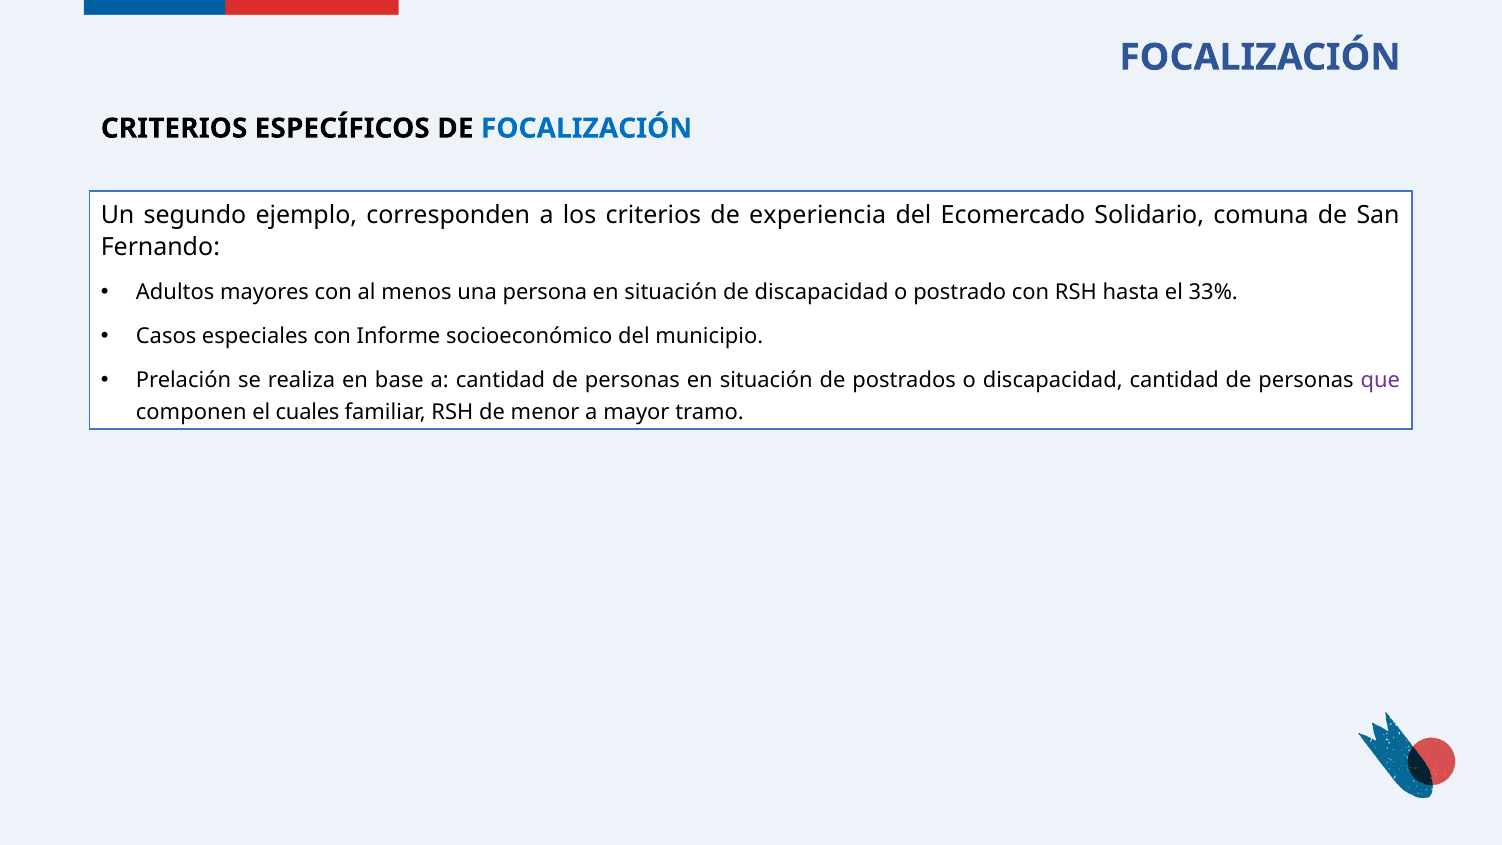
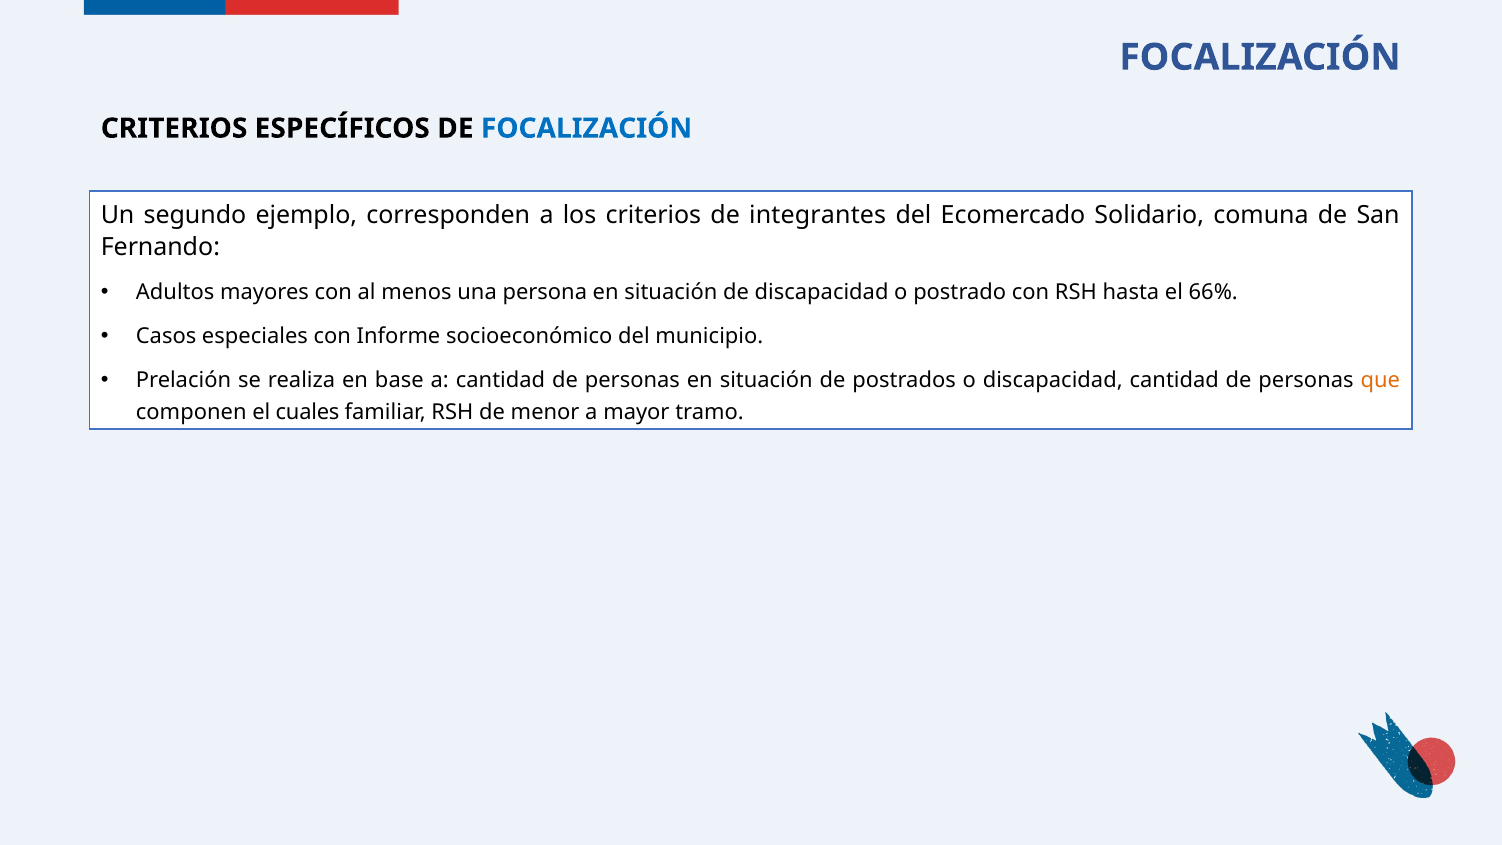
experiencia: experiencia -> integrantes
33%: 33% -> 66%
que colour: purple -> orange
